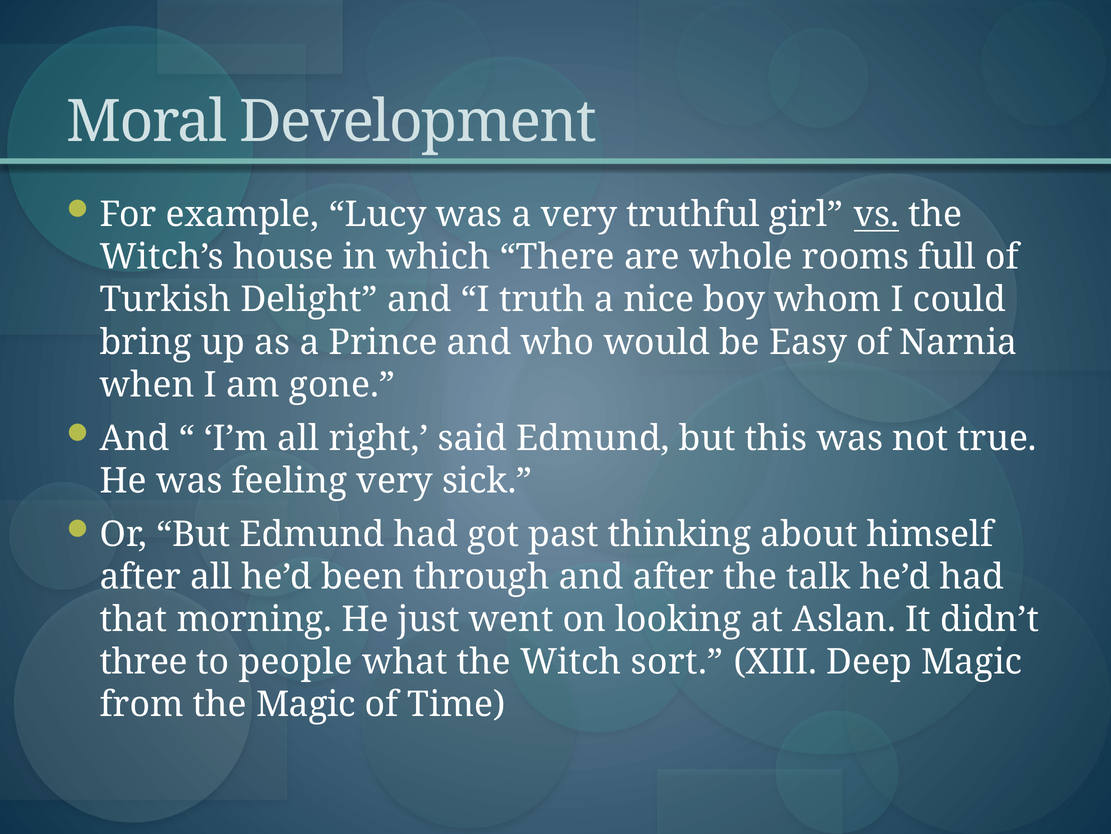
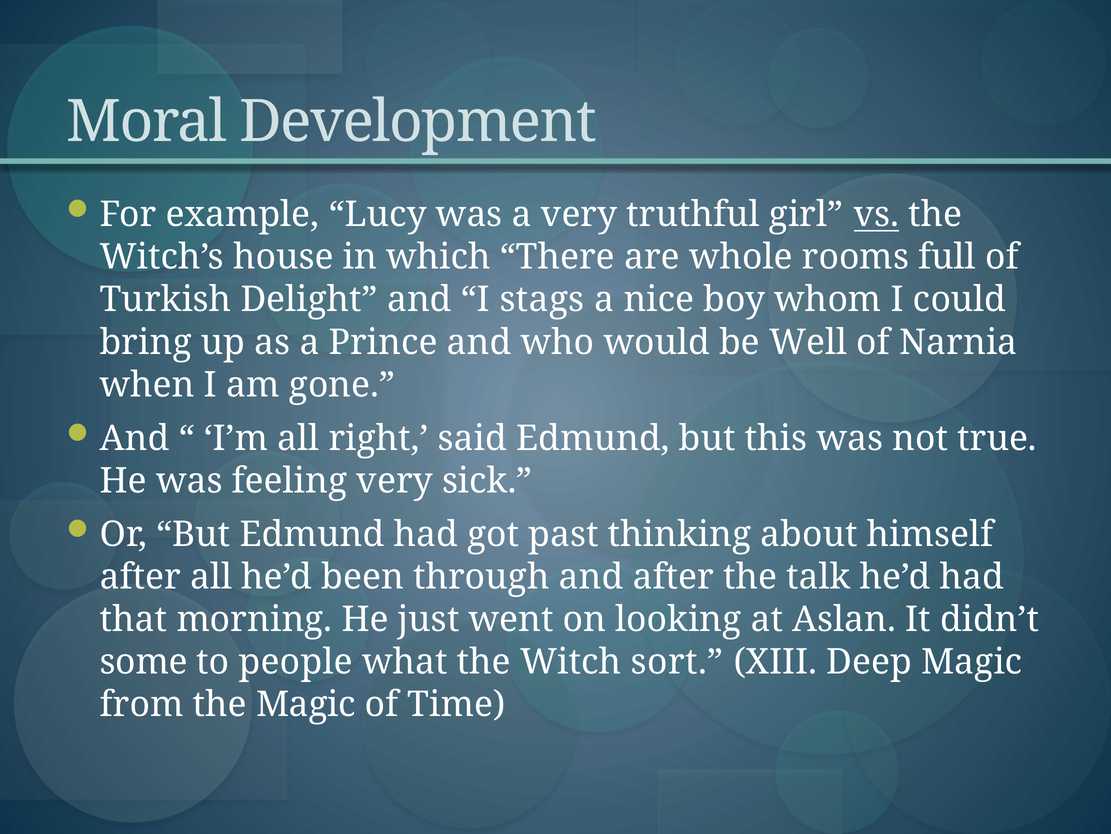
truth: truth -> stags
Easy: Easy -> Well
three: three -> some
